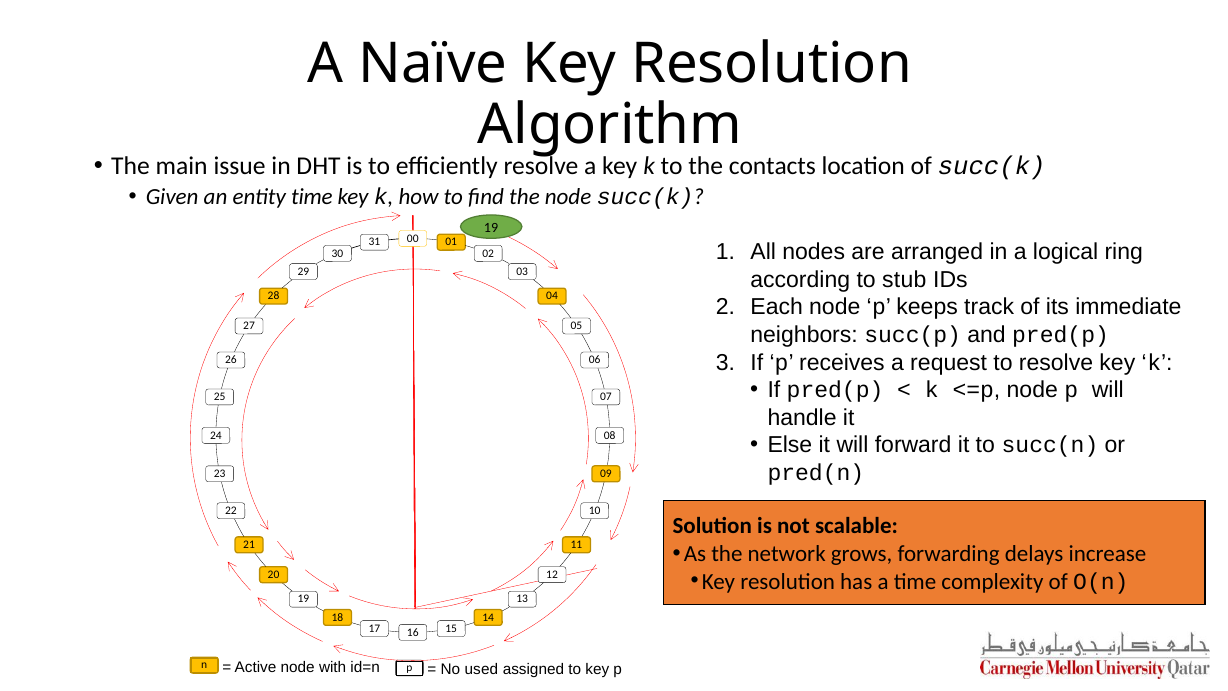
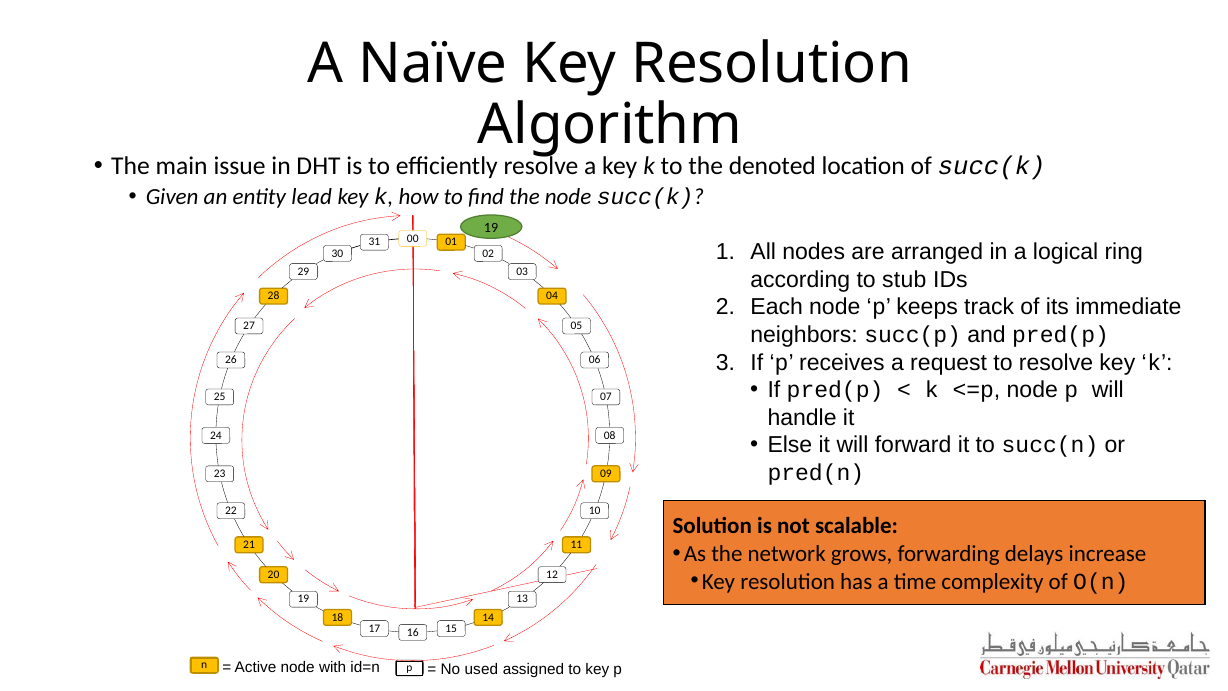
contacts: contacts -> denoted
entity time: time -> lead
